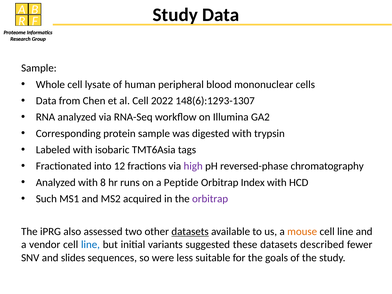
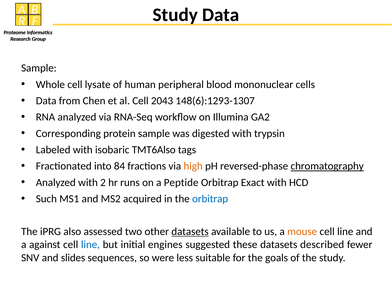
2022: 2022 -> 2043
TMT6Asia: TMT6Asia -> TMT6Also
12: 12 -> 84
high colour: purple -> orange
chromatography underline: none -> present
8: 8 -> 2
Index: Index -> Exact
orbitrap at (210, 199) colour: purple -> blue
vendor: vendor -> against
variants: variants -> engines
